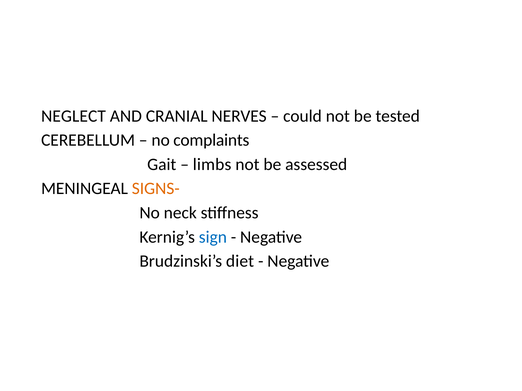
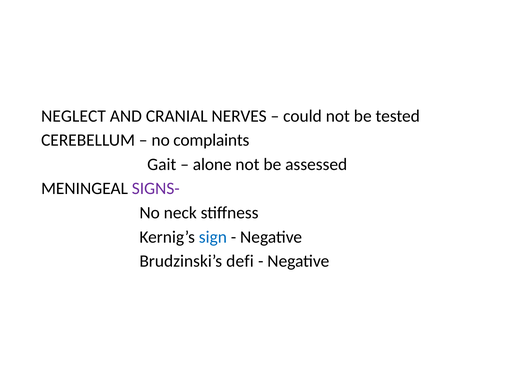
limbs: limbs -> alone
SIGNS- colour: orange -> purple
diet: diet -> defi
